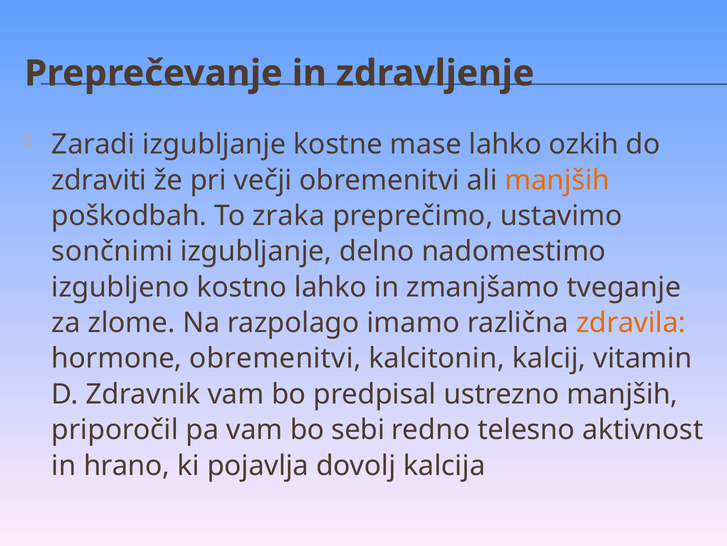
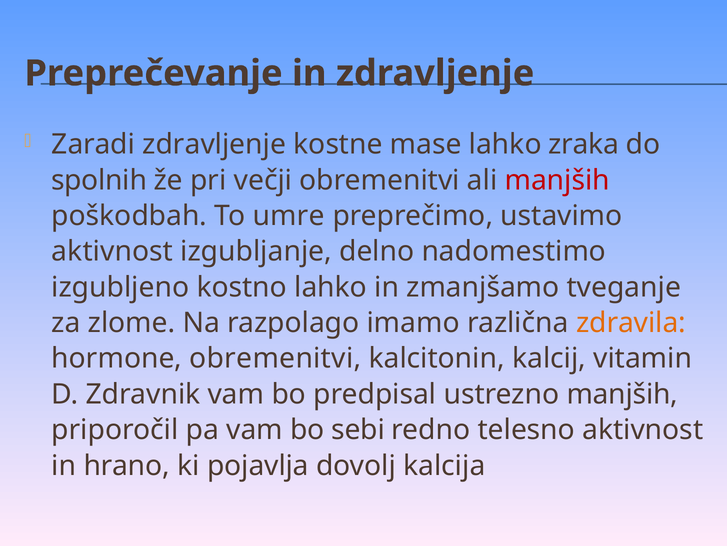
Zaradi izgubljanje: izgubljanje -> zdravljenje
ozkih: ozkih -> zraka
zdraviti: zdraviti -> spolnih
manjših at (557, 180) colour: orange -> red
zraka: zraka -> umre
sončnimi at (112, 251): sončnimi -> aktivnost
